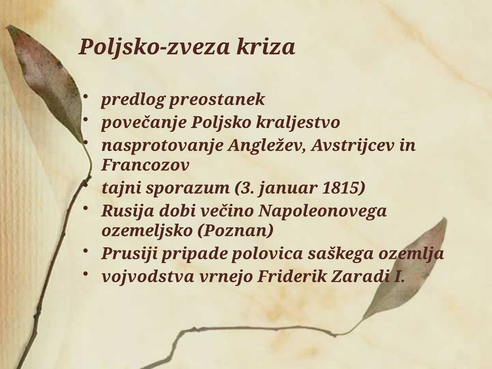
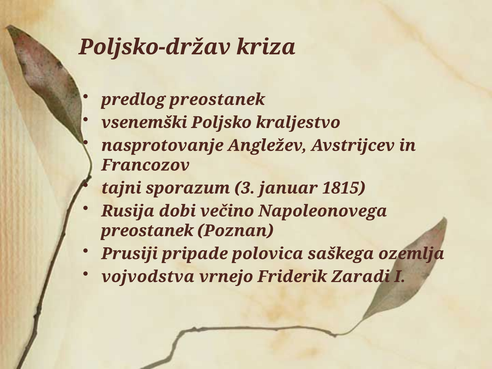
Poljsko-zveza: Poljsko-zveza -> Poljsko-držav
povečanje: povečanje -> vsenemški
ozemeljsko at (147, 231): ozemeljsko -> preostanek
